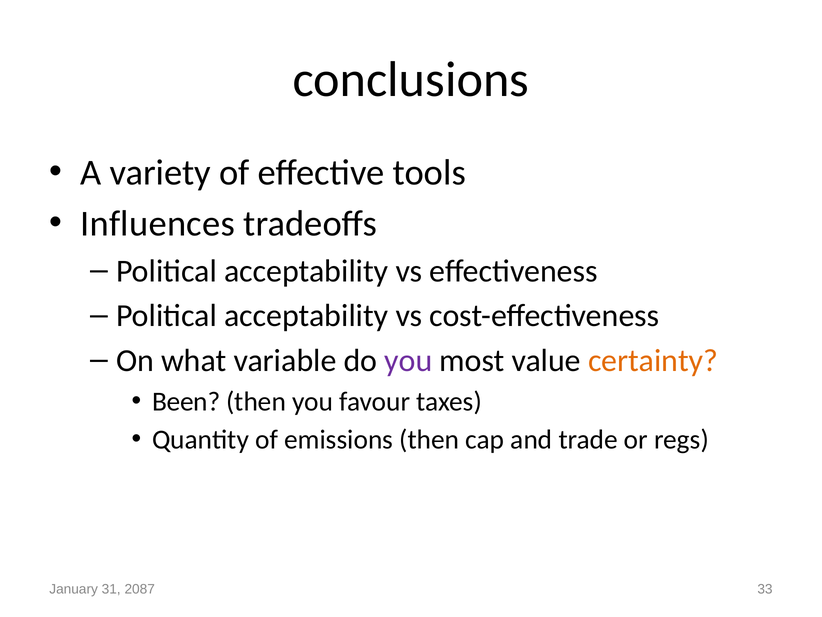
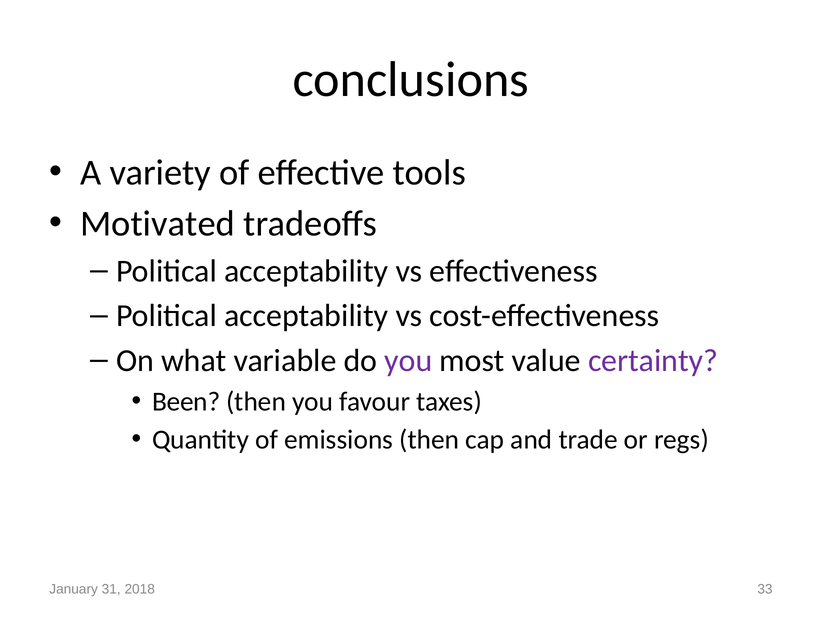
Influences: Influences -> Motivated
certainty colour: orange -> purple
2087: 2087 -> 2018
